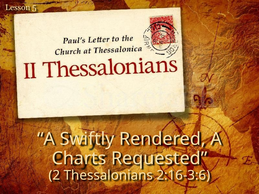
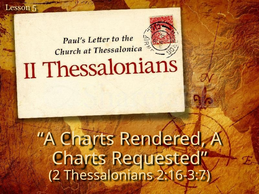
Swiftly at (87, 139): Swiftly -> Charts
2:16-3:6: 2:16-3:6 -> 2:16-3:7
